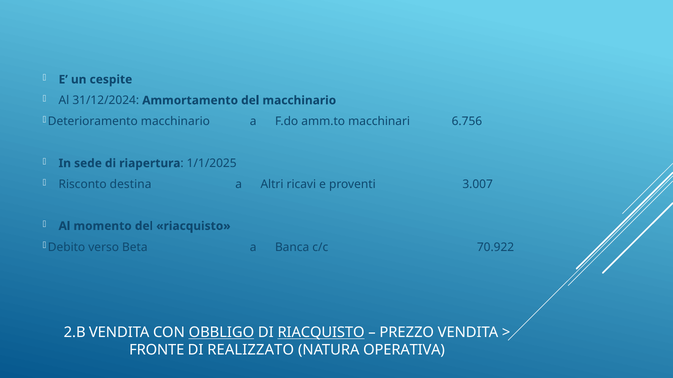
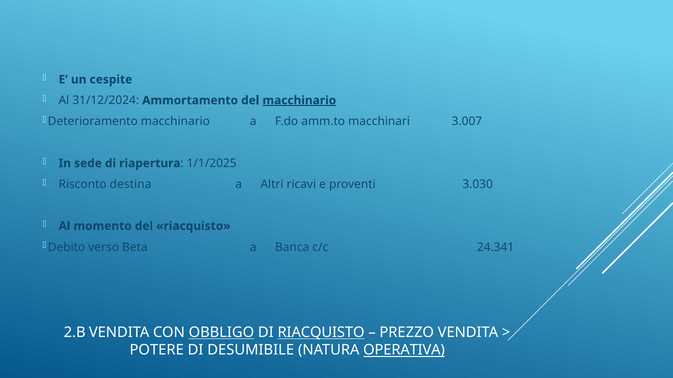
macchinario at (299, 101) underline: none -> present
6.756: 6.756 -> 3.007
3.007: 3.007 -> 3.030
70.922: 70.922 -> 24.341
FRONTE: FRONTE -> POTERE
REALIZZATO: REALIZZATO -> DESUMIBILE
OPERATIVA underline: none -> present
